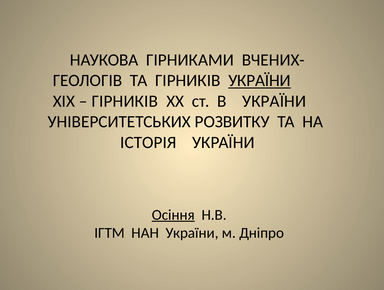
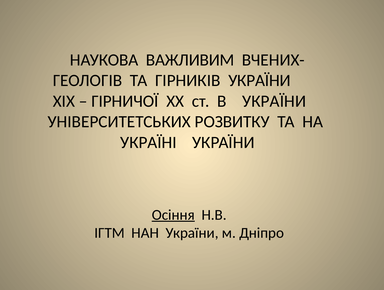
ГІРНИКАМИ: ГІРНИКАМИ -> ВАЖЛИВИМ
УКРАЇНИ at (260, 81) underline: present -> none
ГІРНИКІВ at (125, 101): ГІРНИКІВ -> ГІРНИЧОЇ
ІСТОРІЯ: ІСТОРІЯ -> УКРАЇНІ
